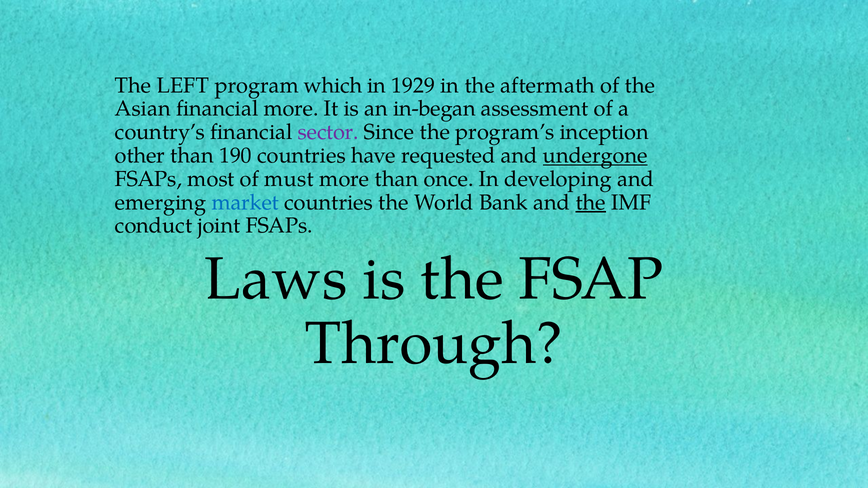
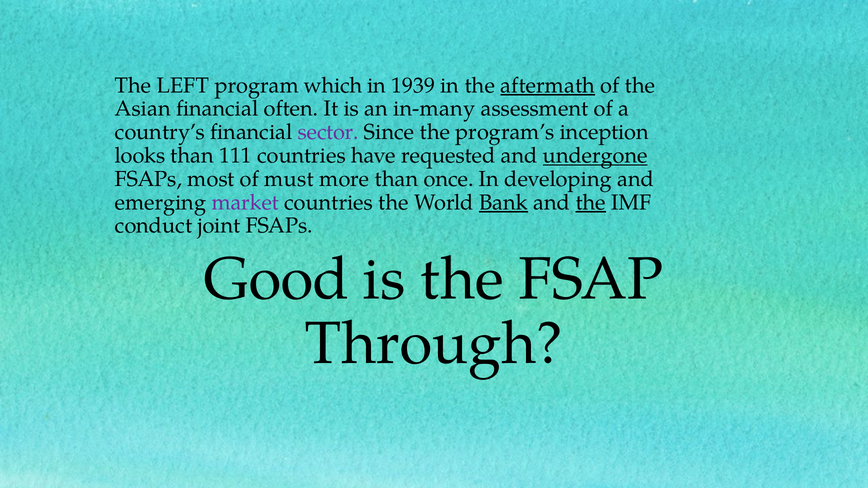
1929: 1929 -> 1939
aftermath underline: none -> present
financial more: more -> often
in-began: in-began -> in-many
other: other -> looks
190: 190 -> 111
market colour: blue -> purple
Bank underline: none -> present
Laws: Laws -> Good
